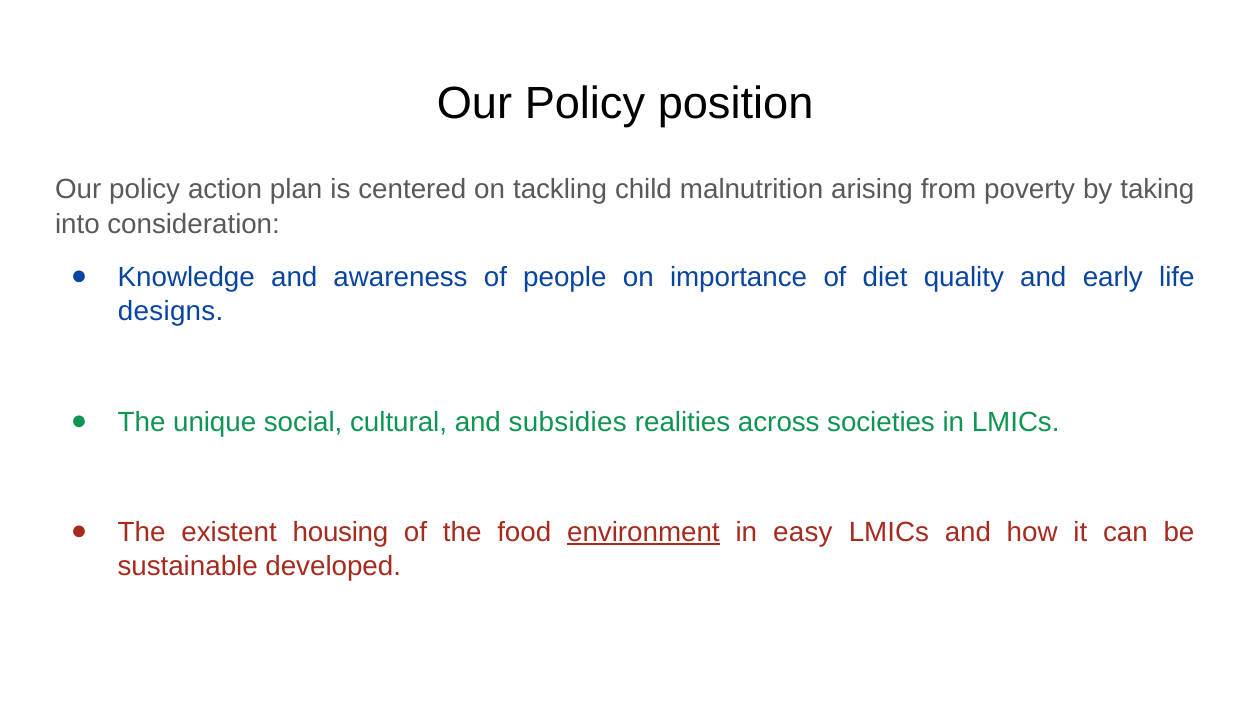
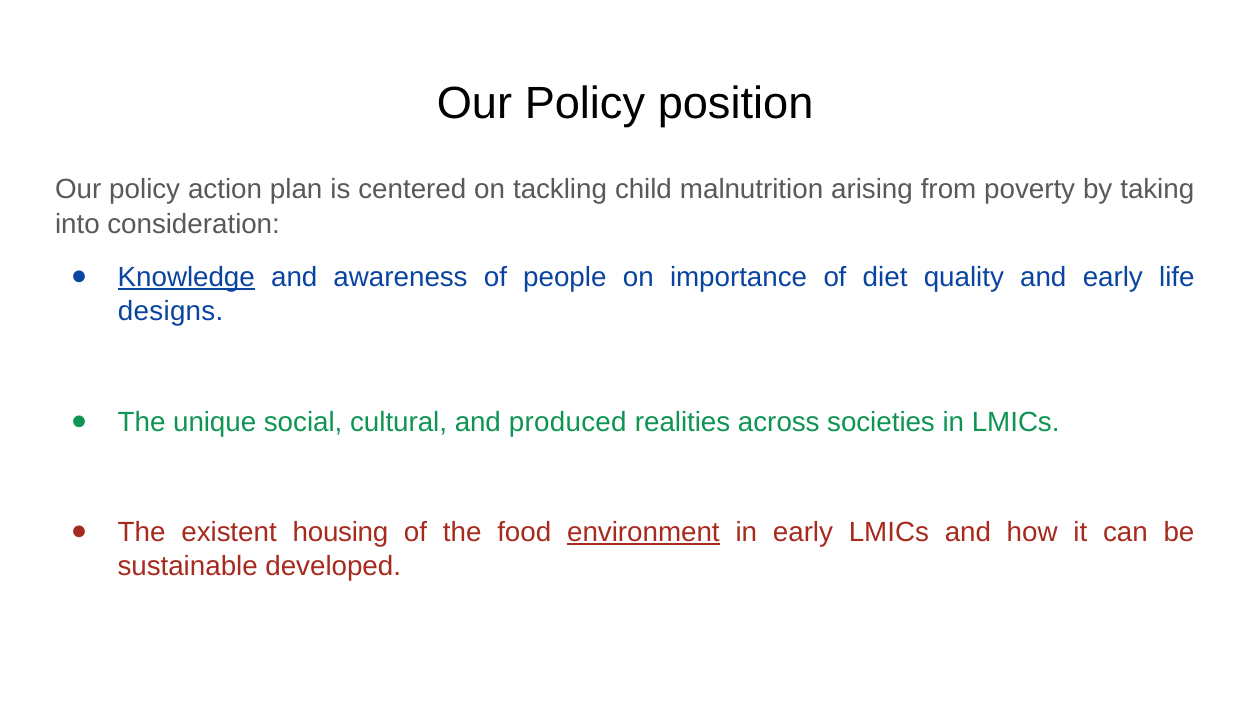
Knowledge underline: none -> present
subsidies: subsidies -> produced
in easy: easy -> early
